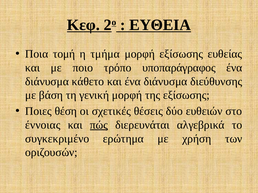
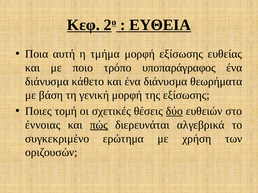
τομή: τομή -> αυτή
διεύθυνσης: διεύθυνσης -> θεωρήματα
θέση: θέση -> τομή
δύο underline: none -> present
